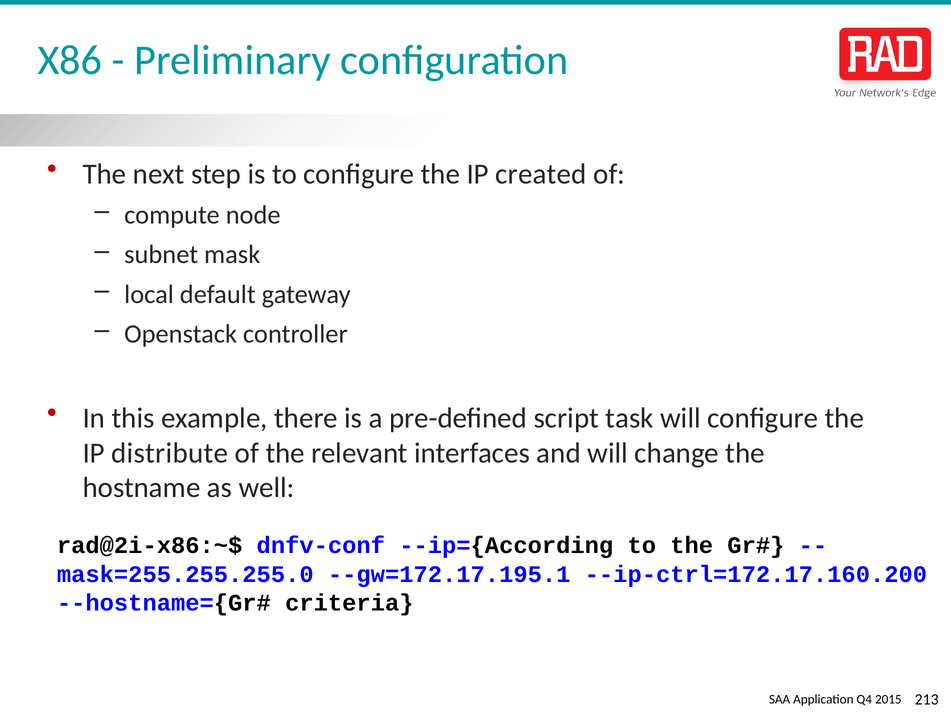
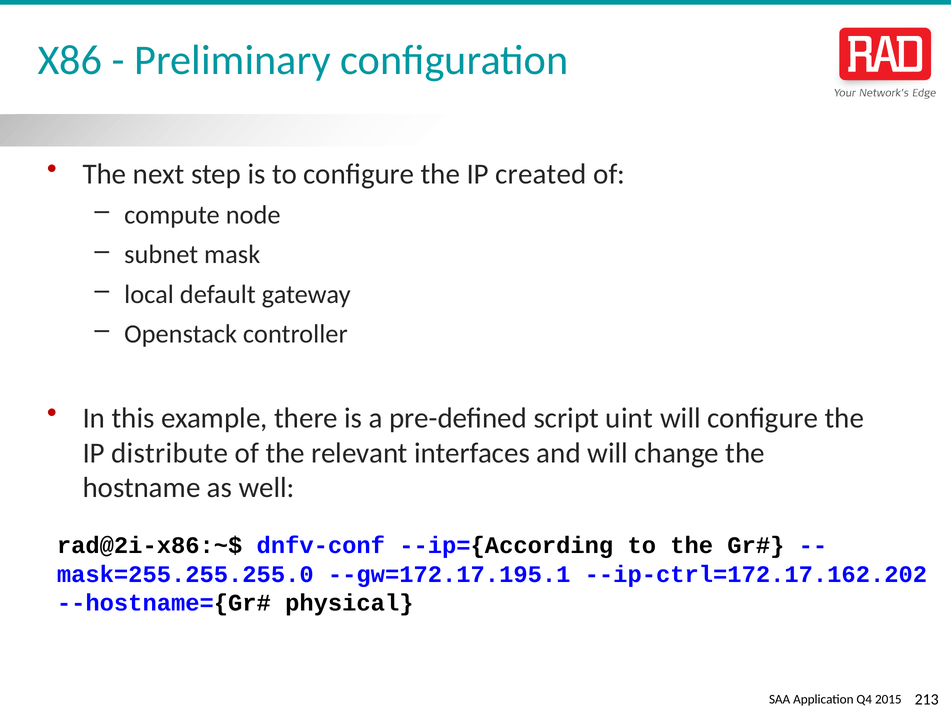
task: task -> uint
--ip-ctrl=172.17.160.200: --ip-ctrl=172.17.160.200 -> --ip-ctrl=172.17.162.202
criteria: criteria -> physical
